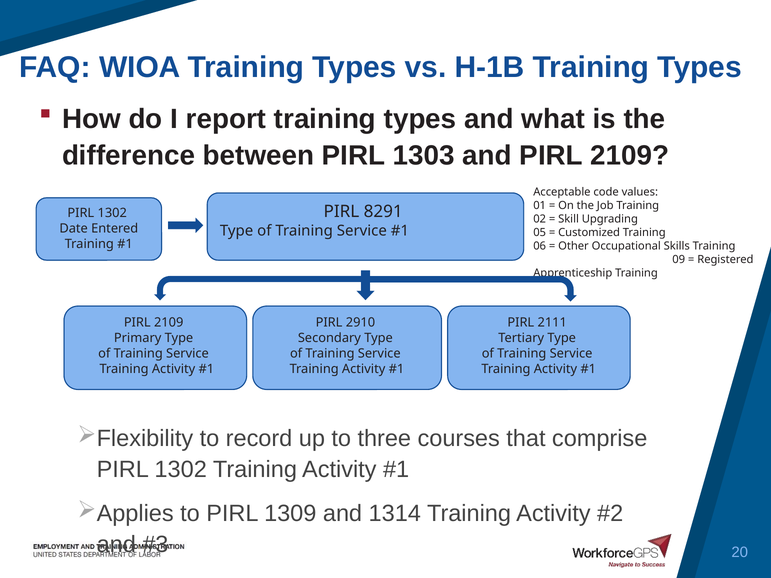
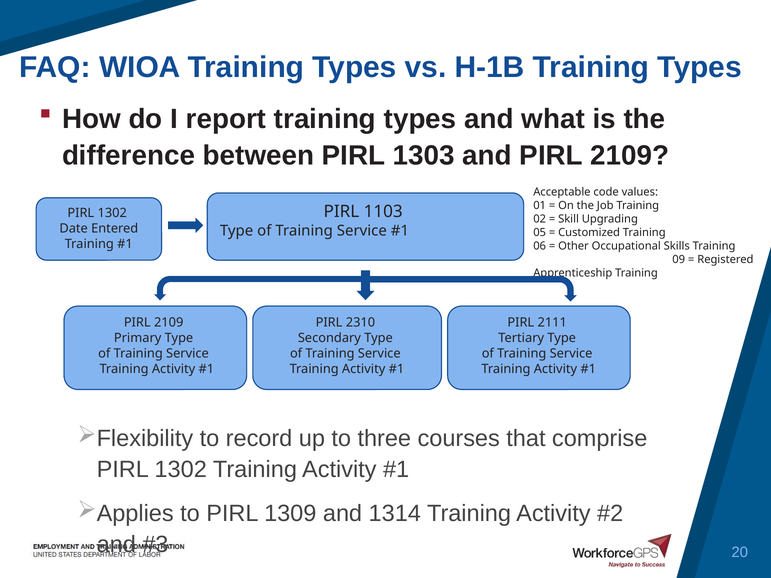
8291: 8291 -> 1103
2910: 2910 -> 2310
